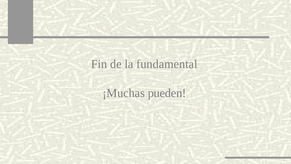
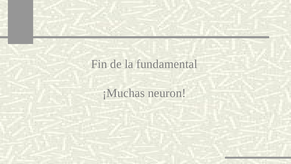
pueden: pueden -> neuron
